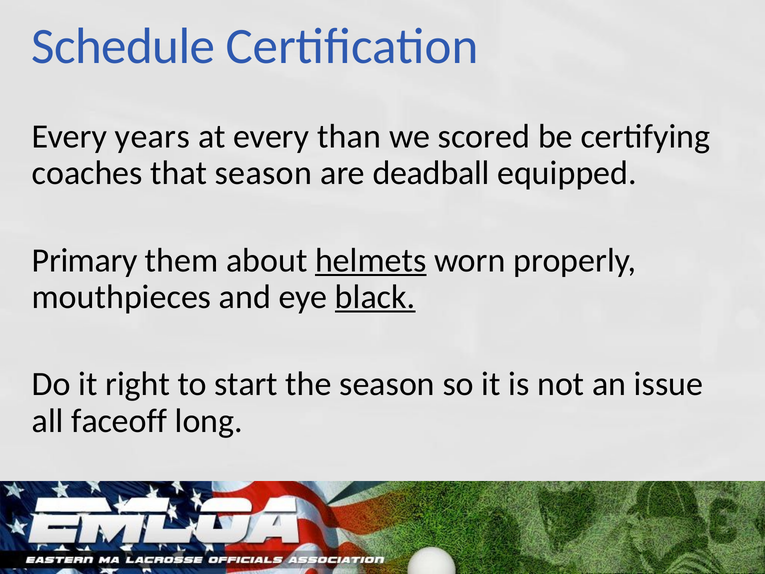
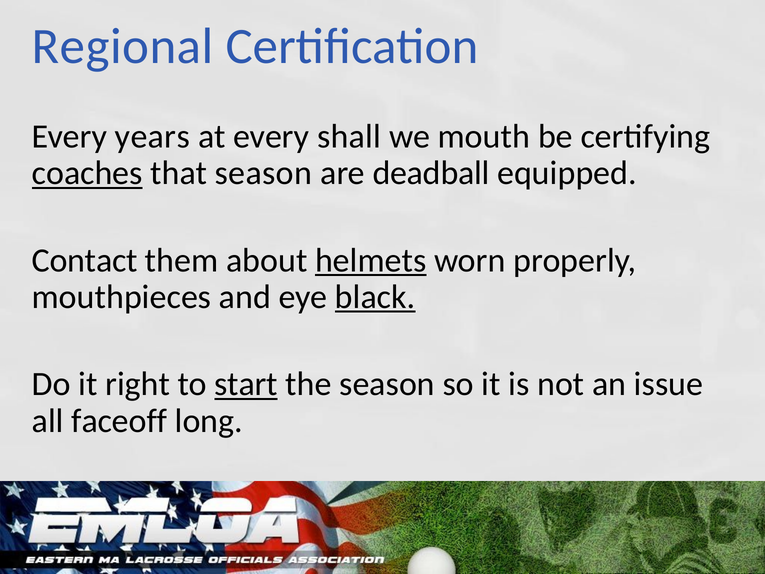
Schedule: Schedule -> Regional
than: than -> shall
scored: scored -> mouth
coaches underline: none -> present
Primary: Primary -> Contact
start underline: none -> present
